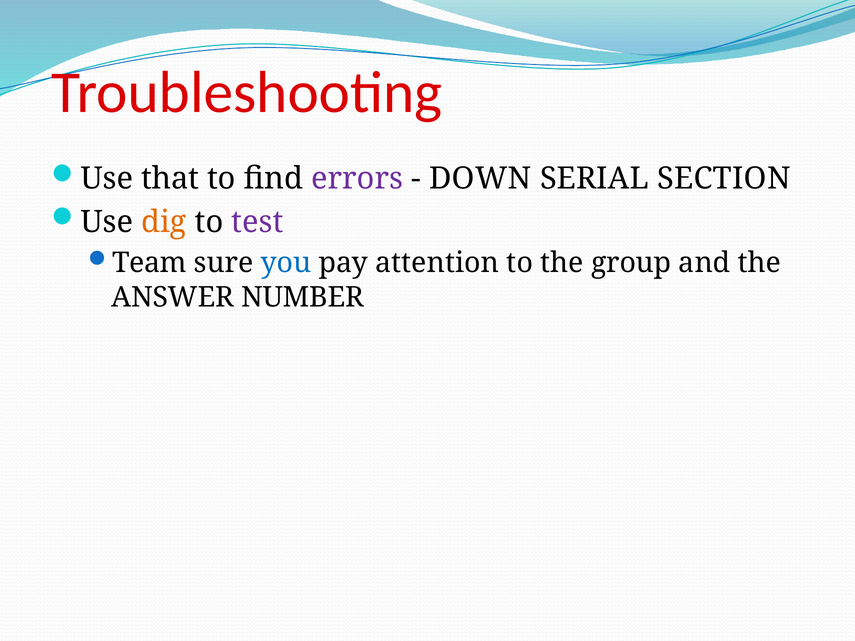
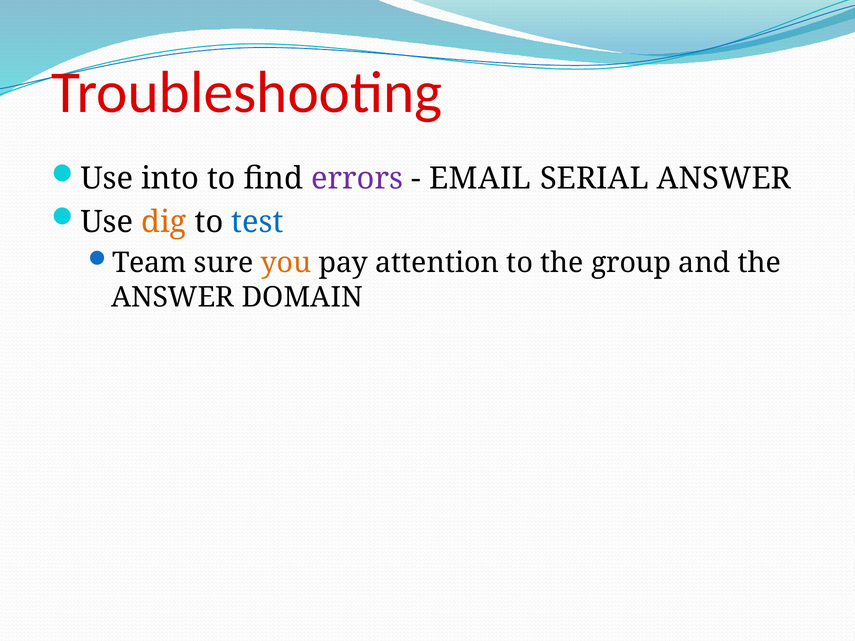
that: that -> into
DOWN: DOWN -> EMAIL
SERIAL SECTION: SECTION -> ANSWER
test colour: purple -> blue
you colour: blue -> orange
NUMBER: NUMBER -> DOMAIN
